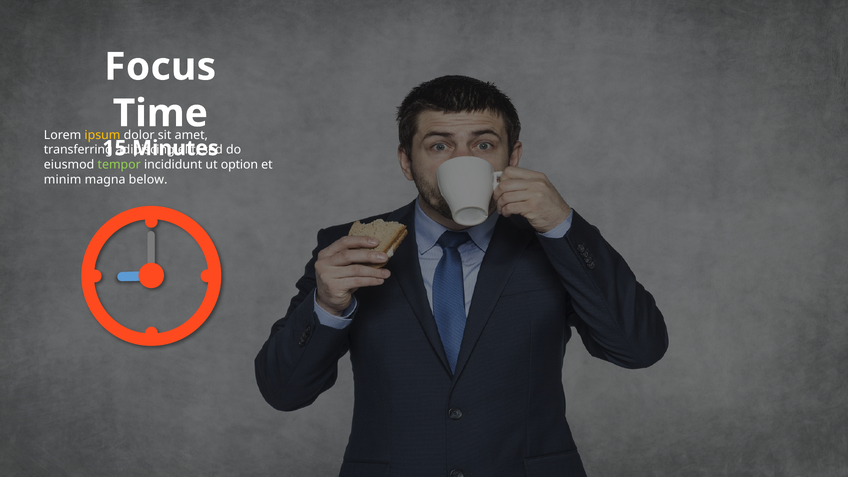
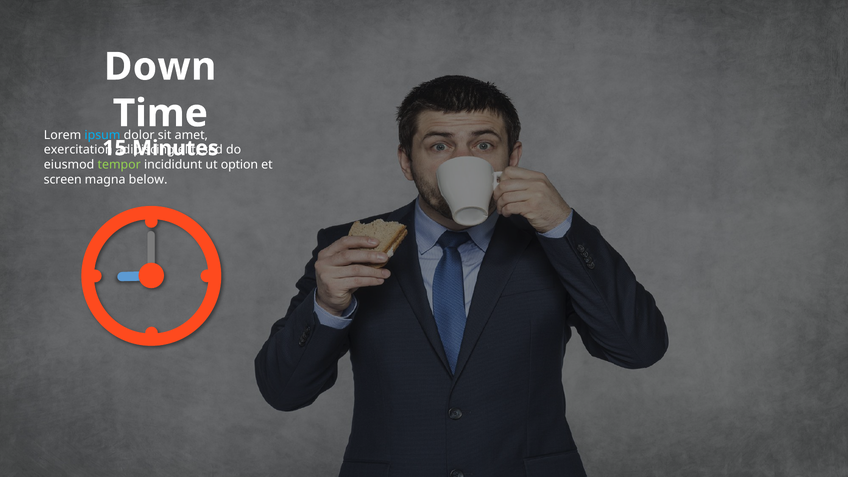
Focus: Focus -> Down
ipsum colour: yellow -> light blue
transferring: transferring -> exercitation
minim: minim -> screen
